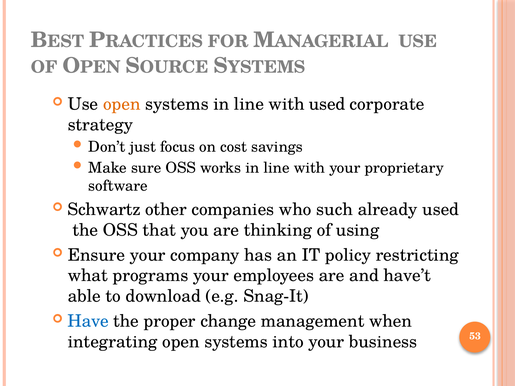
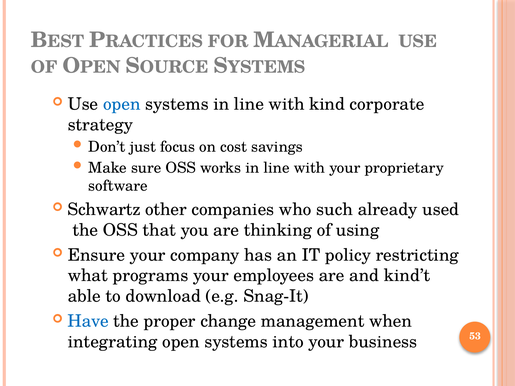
open at (122, 104) colour: orange -> blue
with used: used -> kind
have’t: have’t -> kind’t
